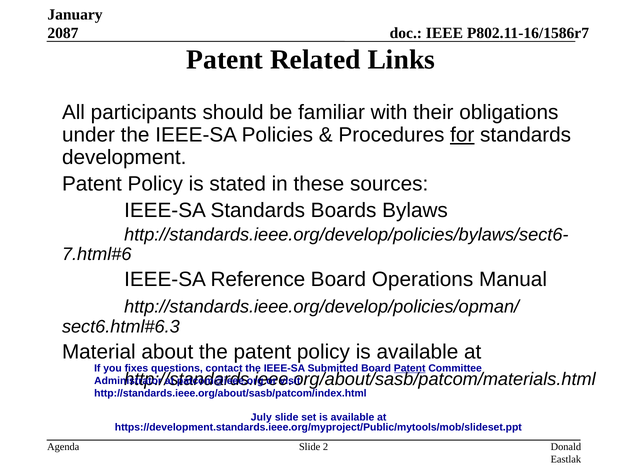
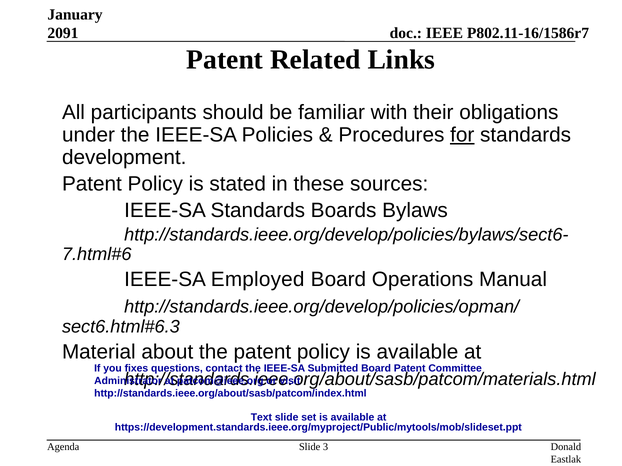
2087: 2087 -> 2091
Reference: Reference -> Employed
Patent at (410, 369) underline: present -> none
July: July -> Text
2: 2 -> 3
